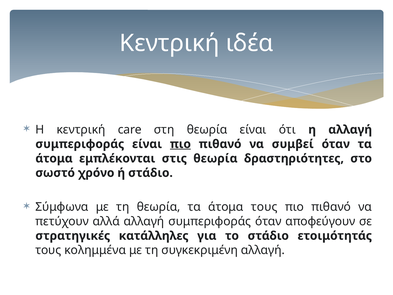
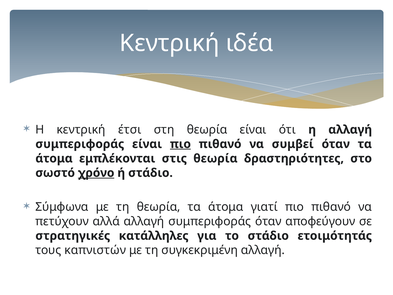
care: care -> έτσι
χρόνο underline: none -> present
άτομα τους: τους -> γιατί
κολημμένα: κολημμένα -> καπνιστών
